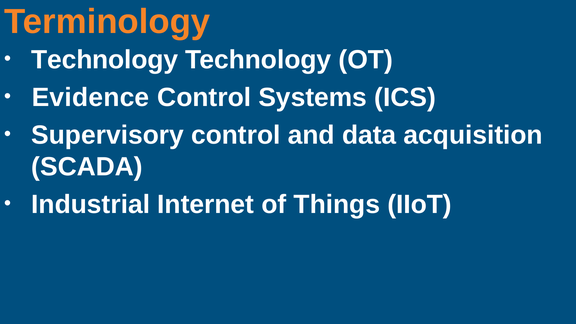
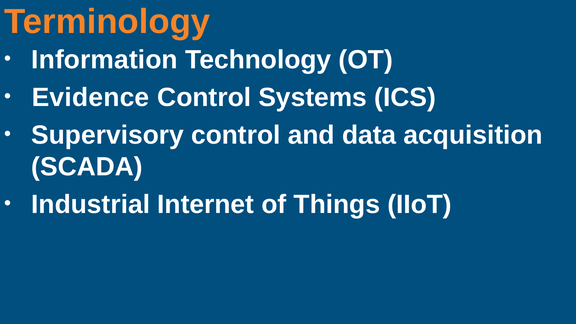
Technology at (105, 60): Technology -> Information
